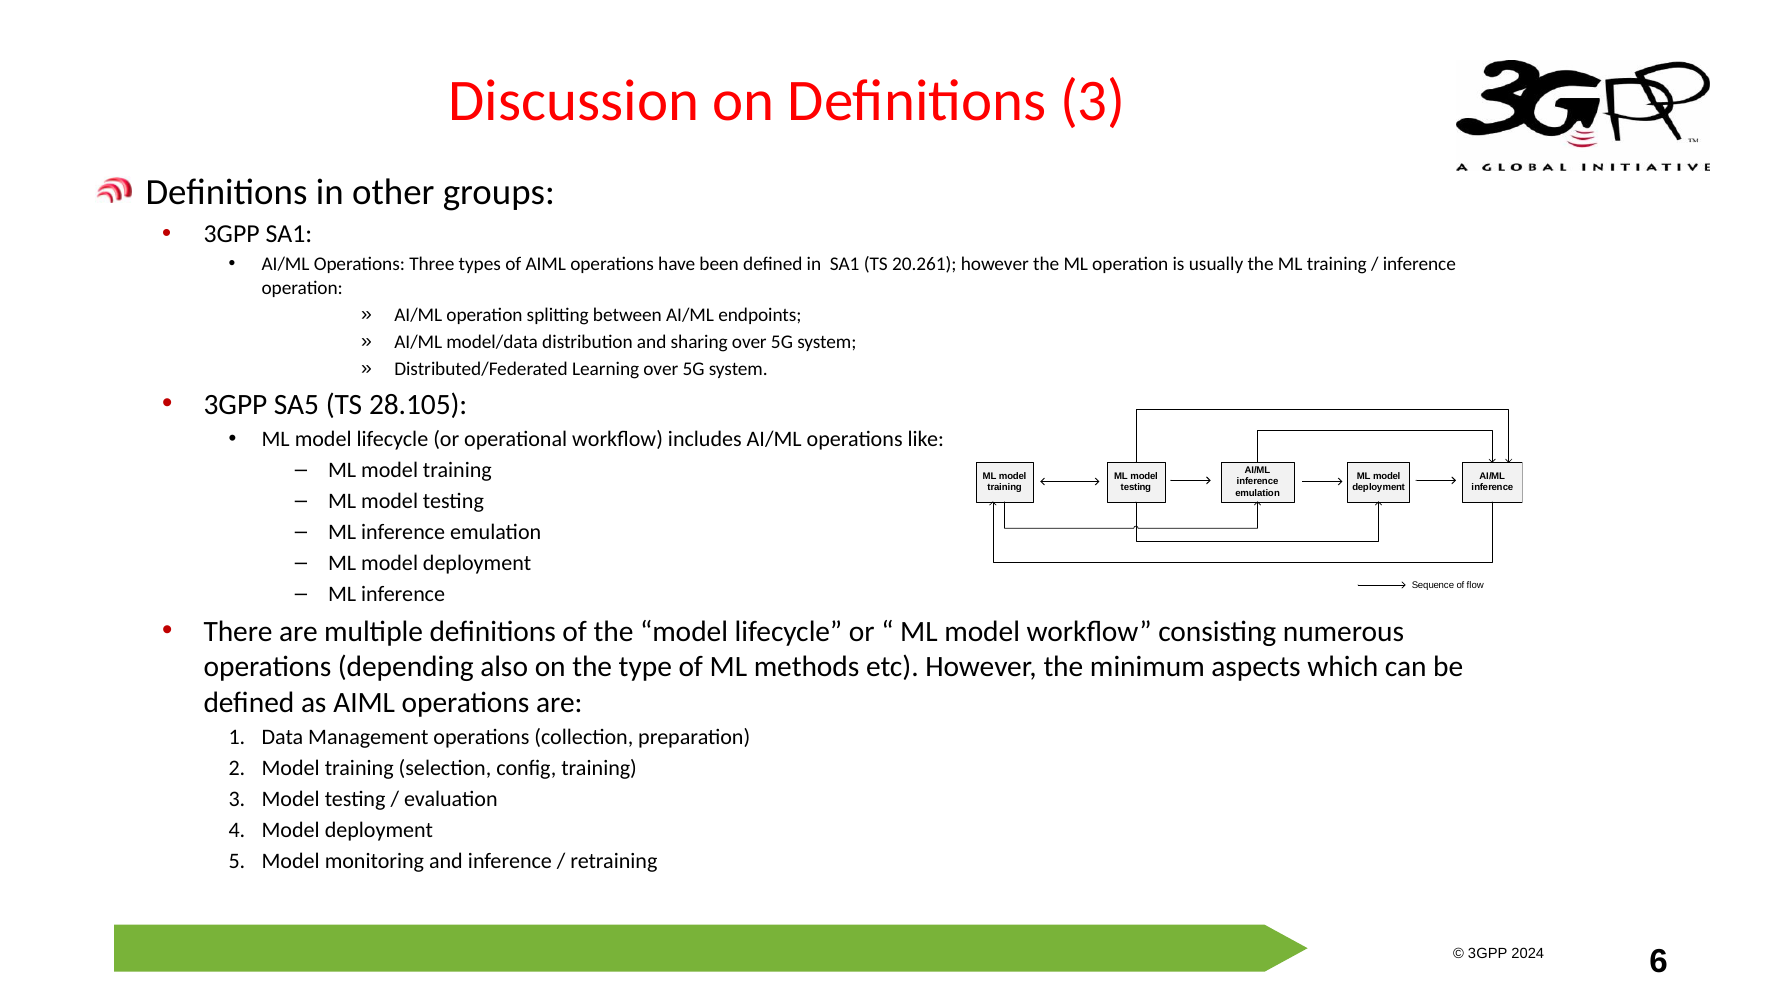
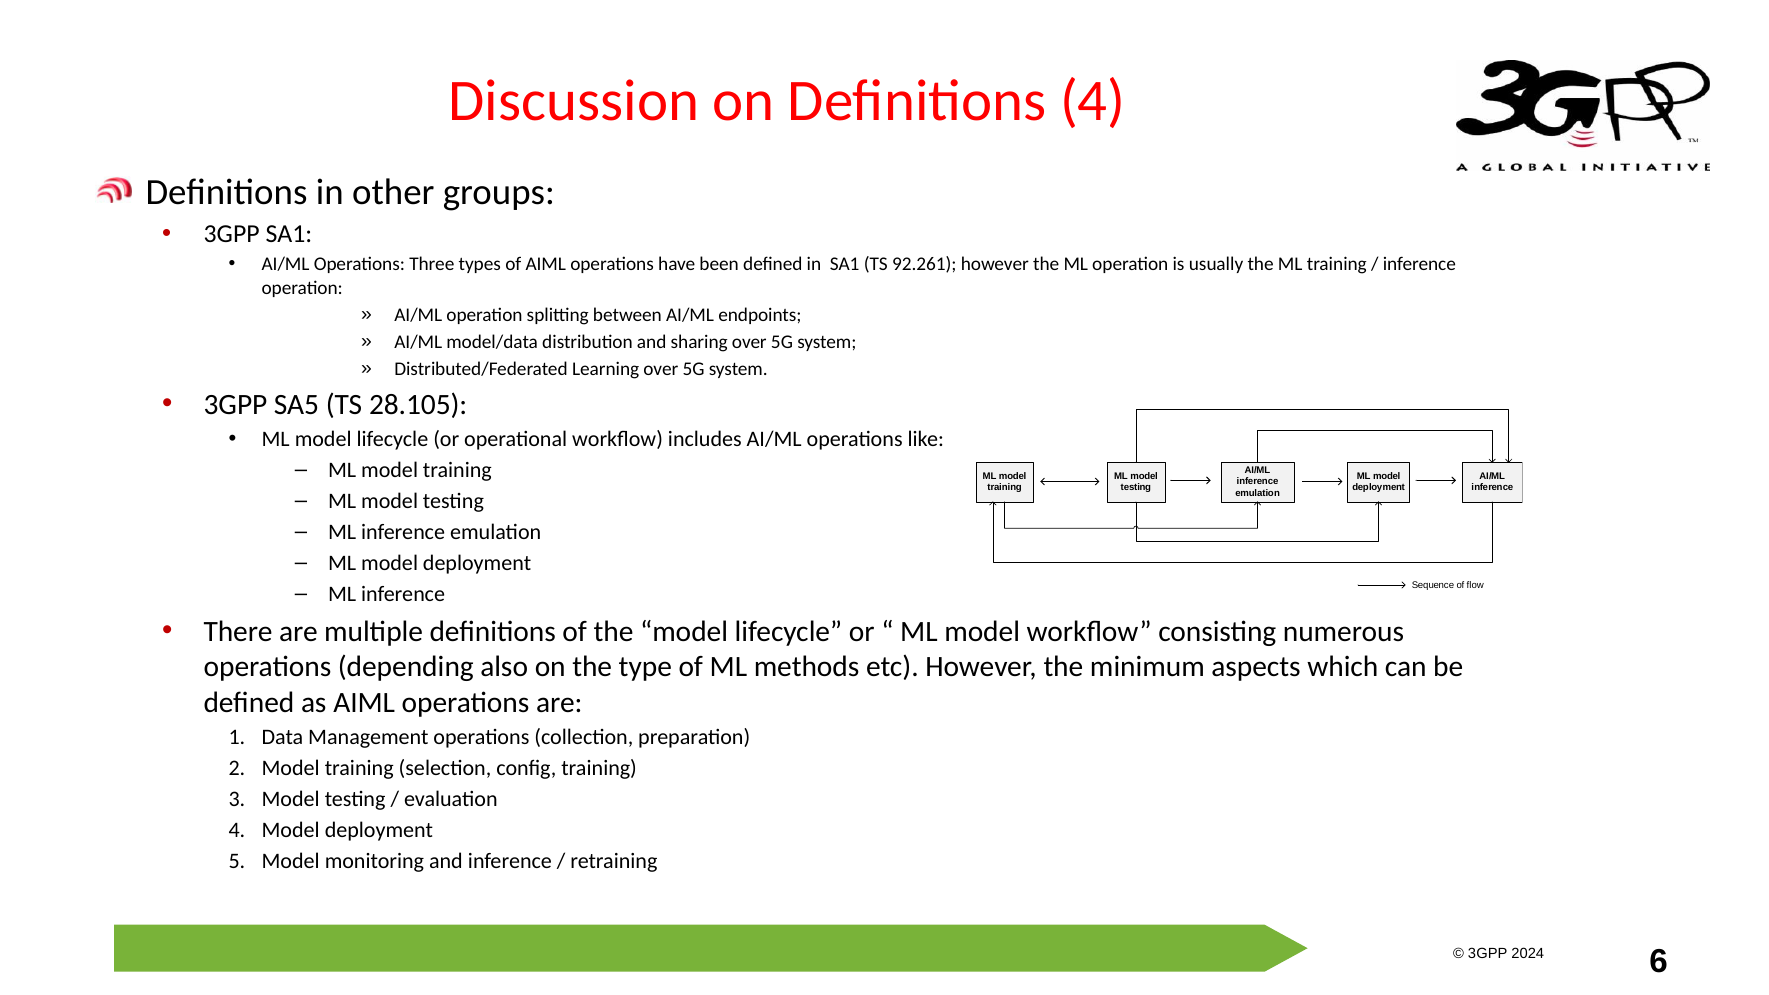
Definitions 3: 3 -> 4
20.261: 20.261 -> 92.261
